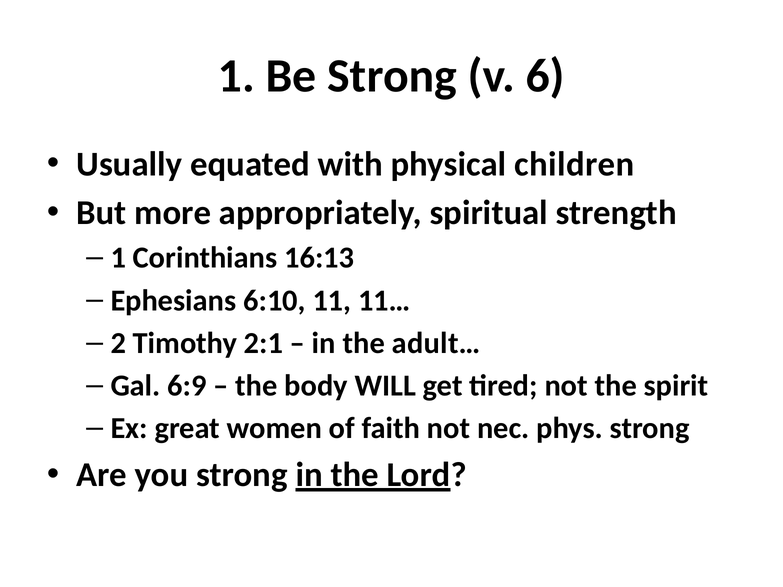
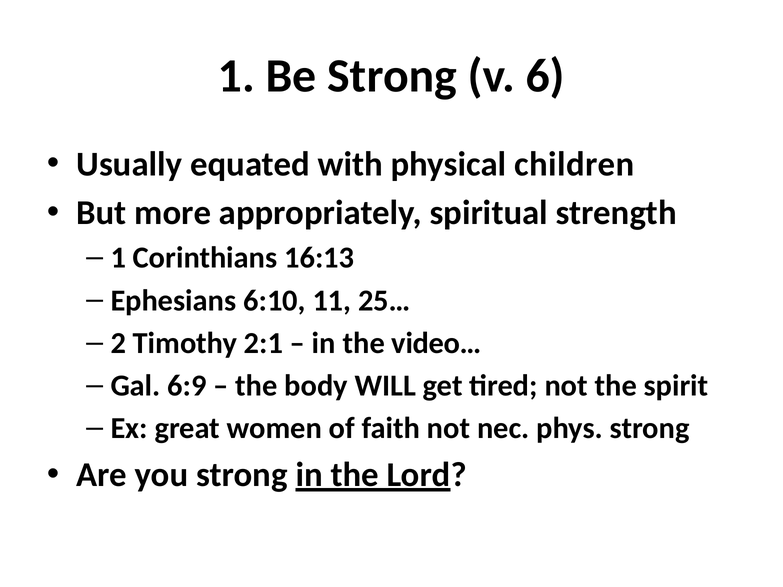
11…: 11… -> 25…
adult…: adult… -> video…
